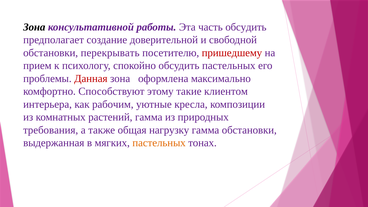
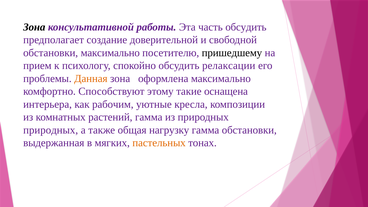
обстановки перекрывать: перекрывать -> максимально
пришедшему colour: red -> black
обсудить пастельных: пастельных -> релаксации
Данная colour: red -> orange
клиентом: клиентом -> оснащена
требования at (51, 130): требования -> природных
